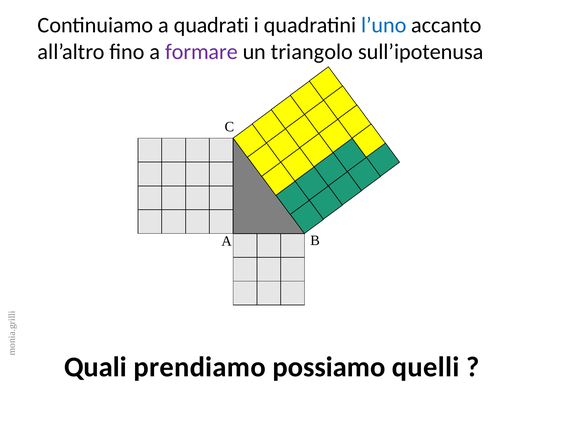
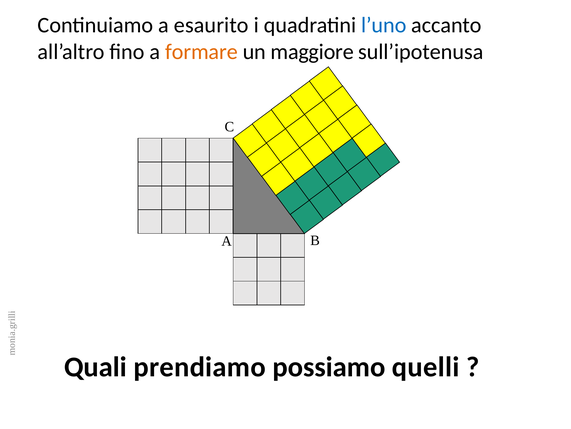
quadrati: quadrati -> esaurito
formare colour: purple -> orange
triangolo: triangolo -> maggiore
